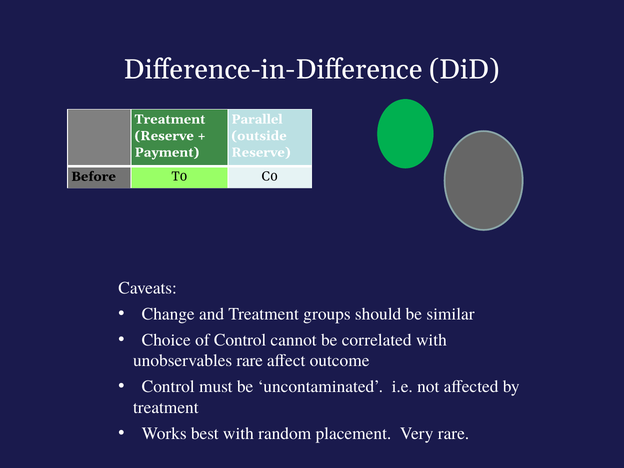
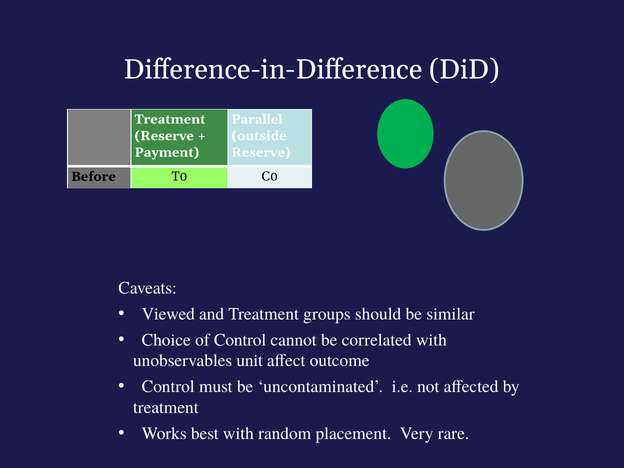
Change at (168, 314): Change -> Viewed
unobservables rare: rare -> unit
